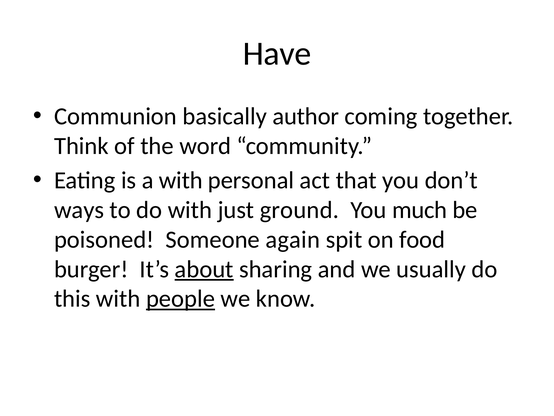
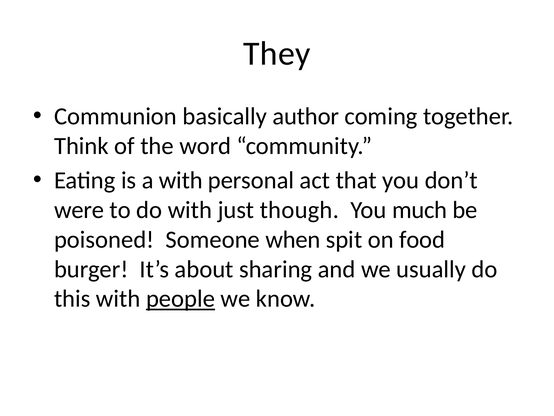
Have: Have -> They
ways: ways -> were
ground: ground -> though
again: again -> when
about underline: present -> none
